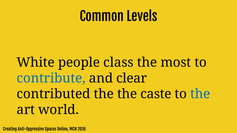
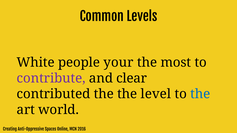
class: class -> your
contribute colour: blue -> purple
caste: caste -> level
